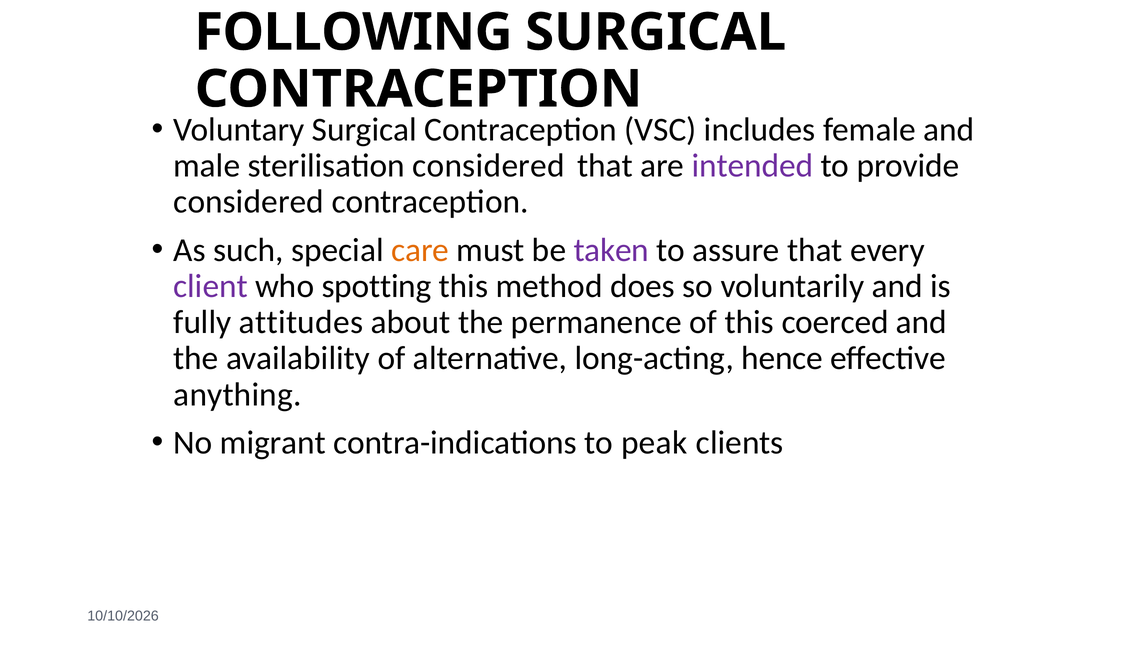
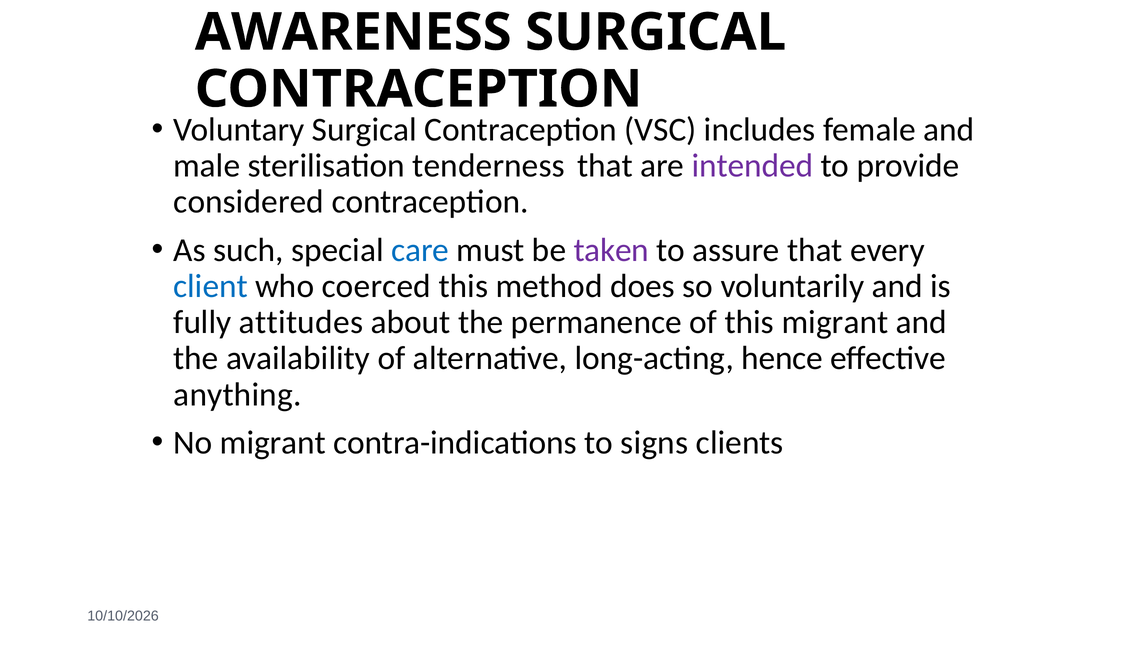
FOLLOWING: FOLLOWING -> AWARENESS
sterilisation considered: considered -> tenderness
care colour: orange -> blue
client colour: purple -> blue
spotting: spotting -> coerced
this coerced: coerced -> migrant
peak: peak -> signs
